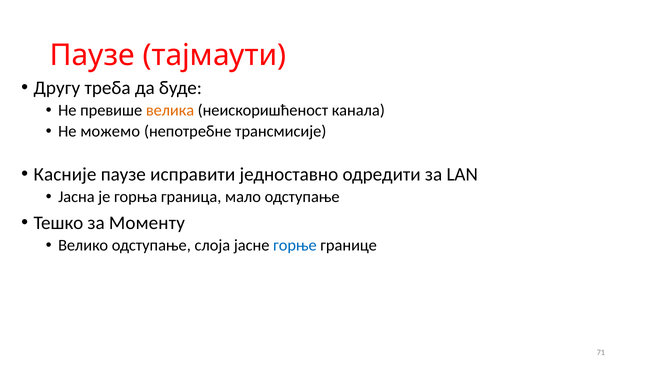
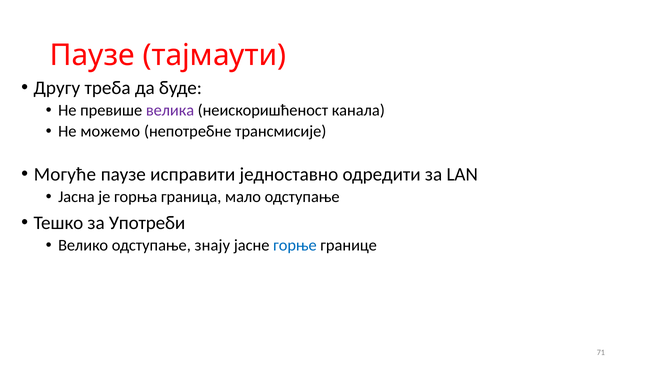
велика colour: orange -> purple
Касније: Касније -> Могуће
Моменту: Моменту -> Употреби
слоја: слоја -> знају
